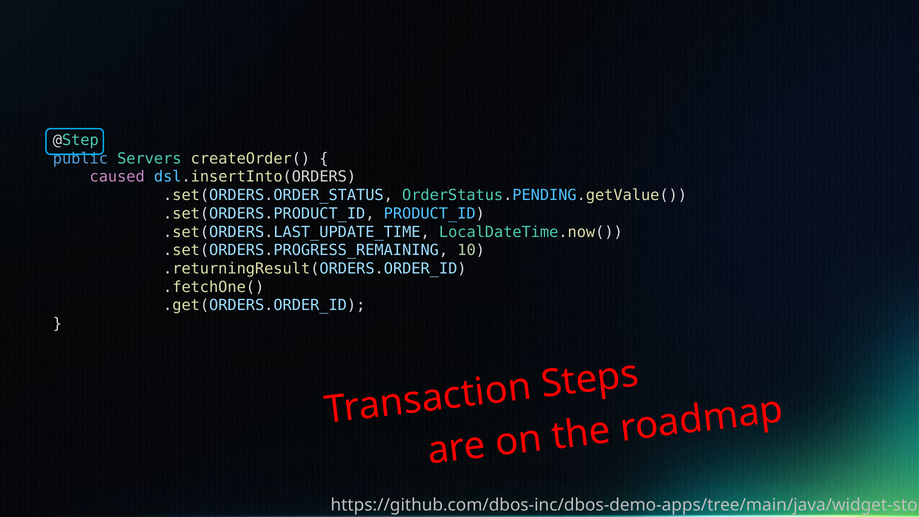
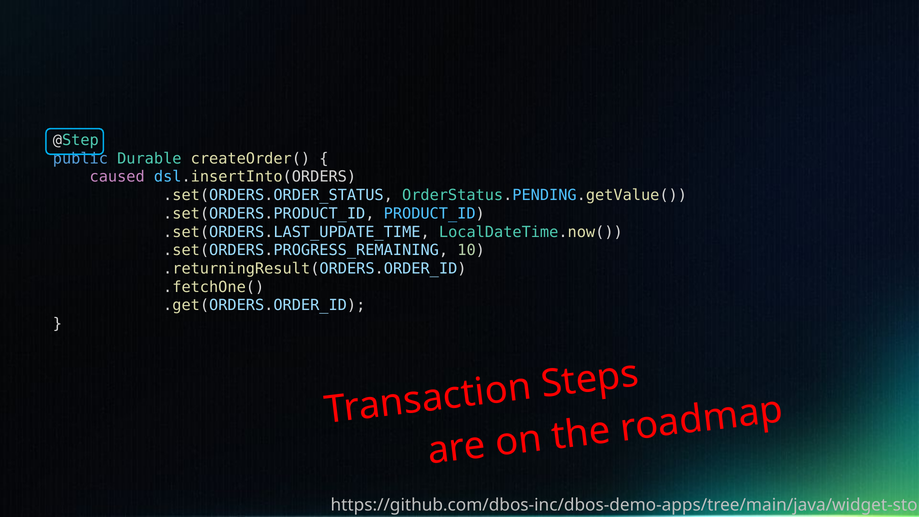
Servers: Servers -> Durable
